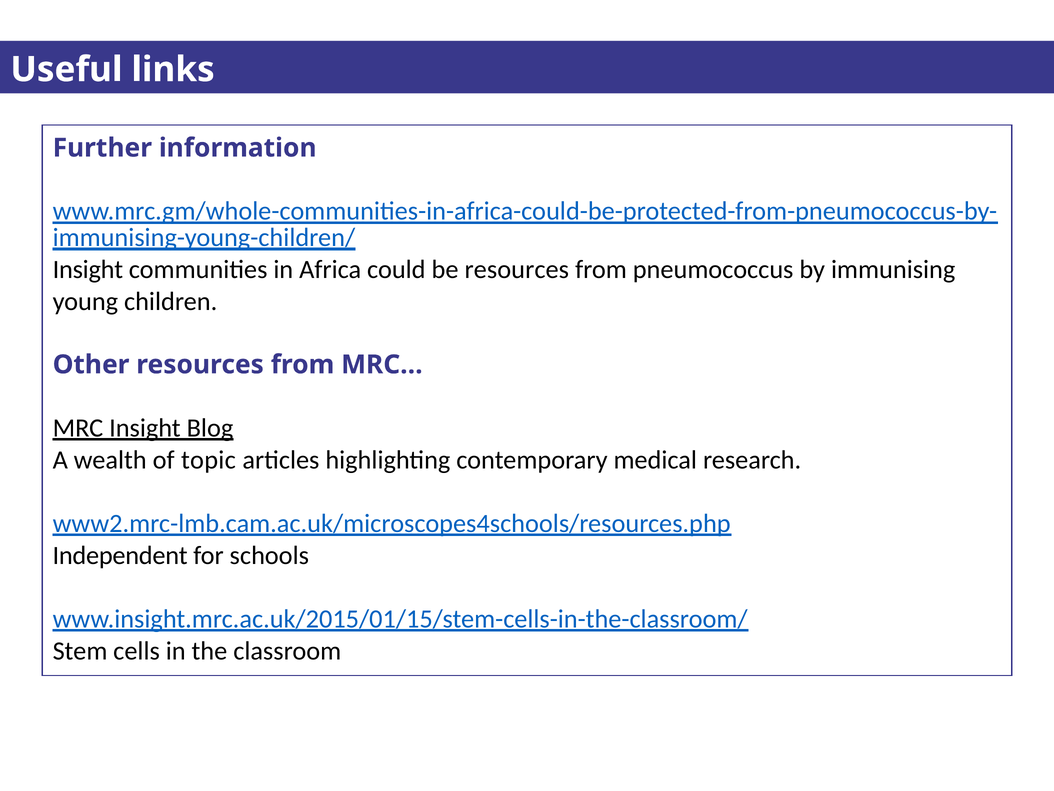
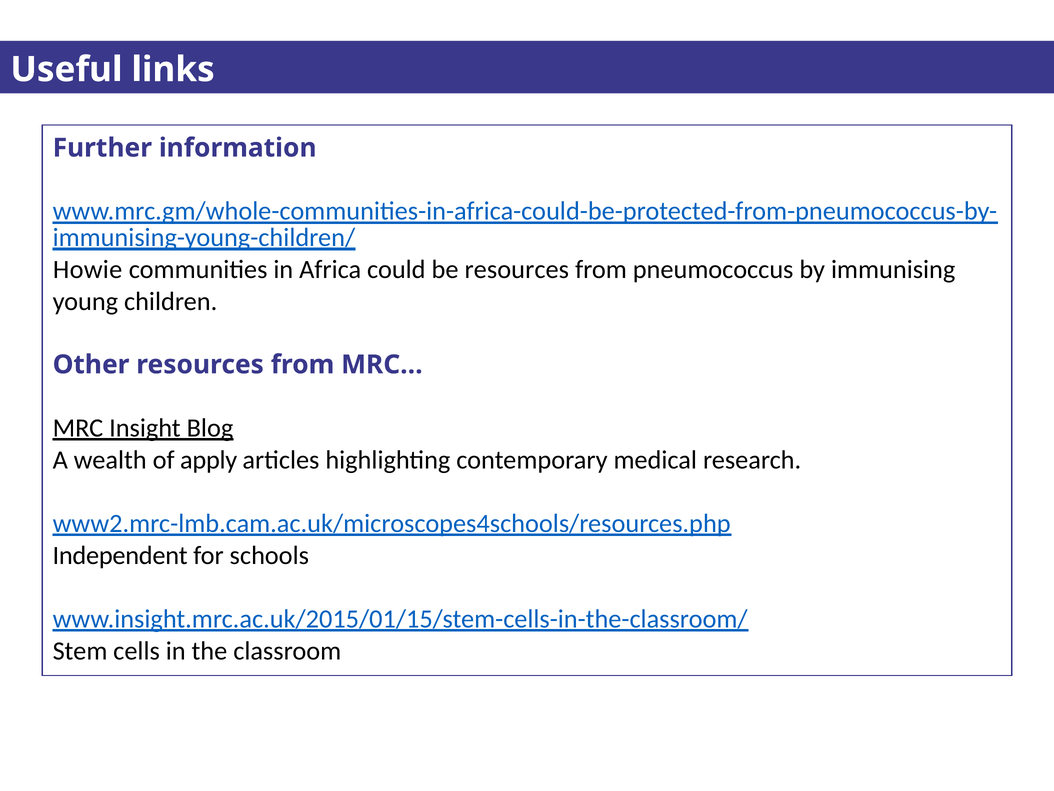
Insight at (88, 270): Insight -> Howie
topic: topic -> apply
